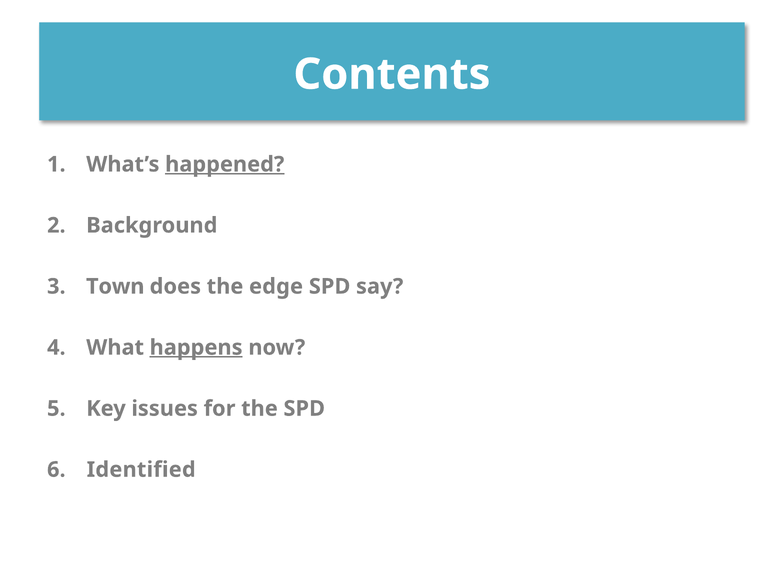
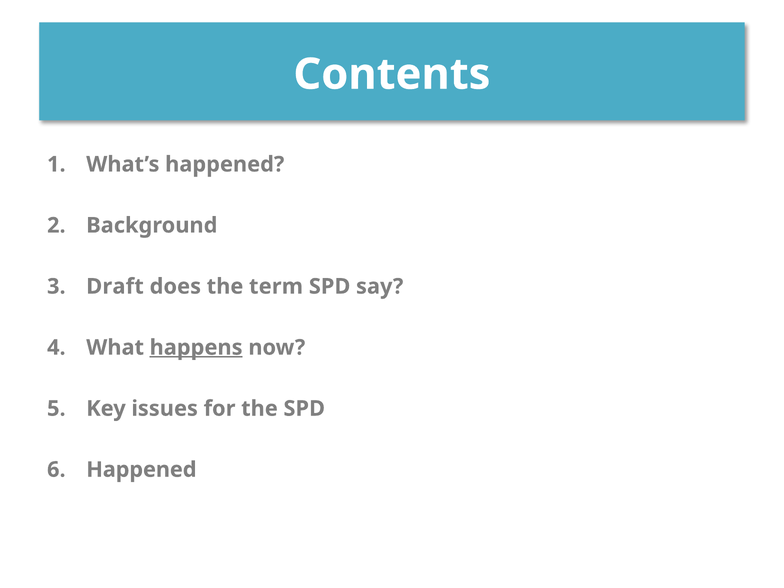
happened at (225, 164) underline: present -> none
Town: Town -> Draft
edge: edge -> term
Identified at (141, 470): Identified -> Happened
